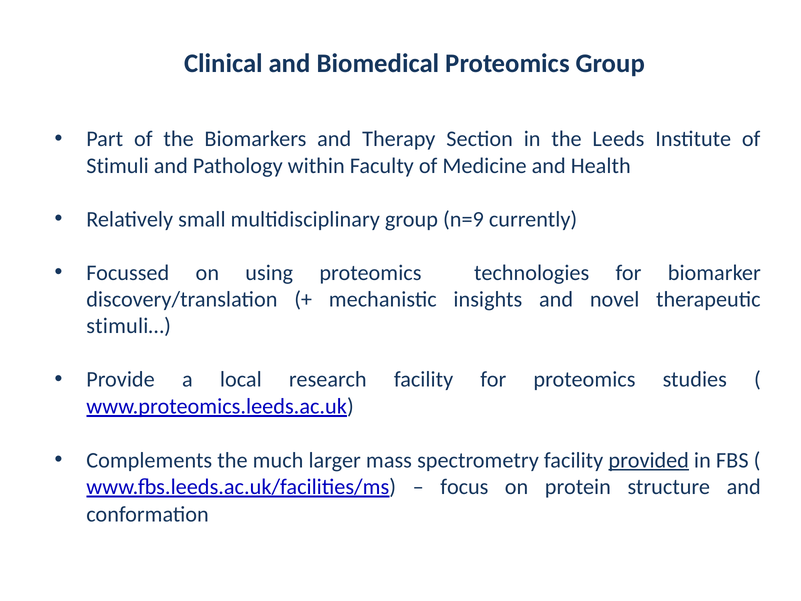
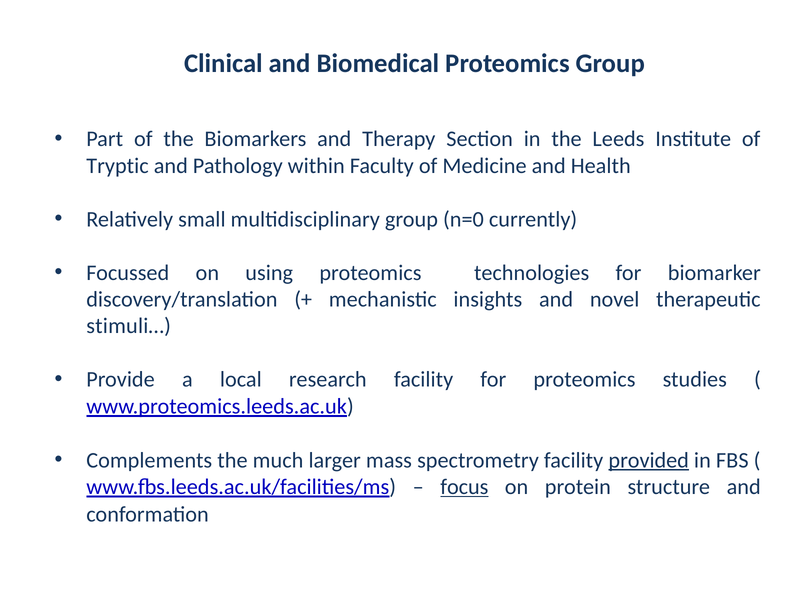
Stimuli: Stimuli -> Tryptic
n=9: n=9 -> n=0
focus underline: none -> present
